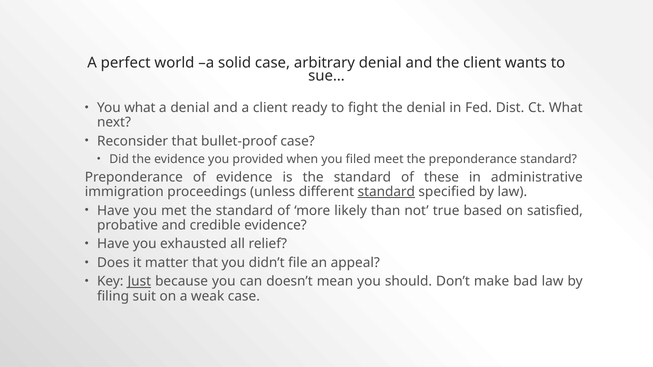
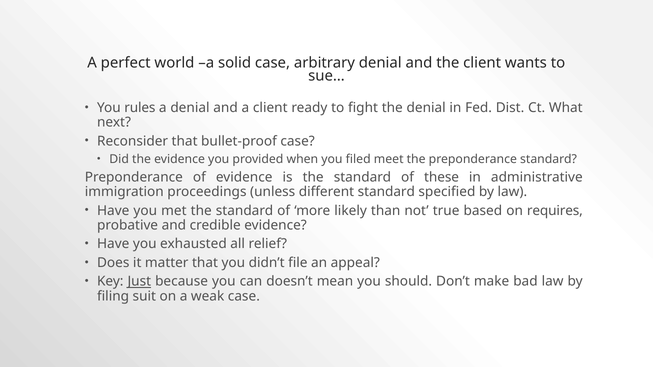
You what: what -> rules
standard at (386, 192) underline: present -> none
satisfied: satisfied -> requires
